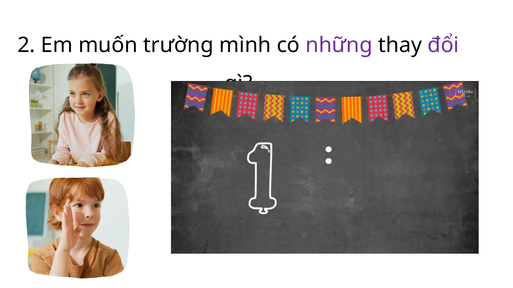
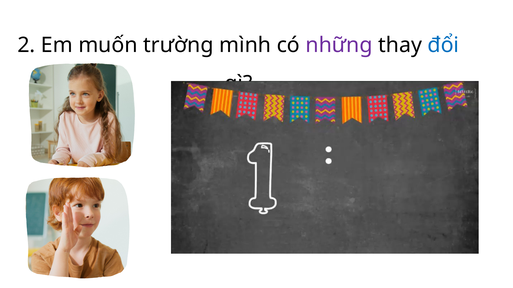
đổi colour: purple -> blue
